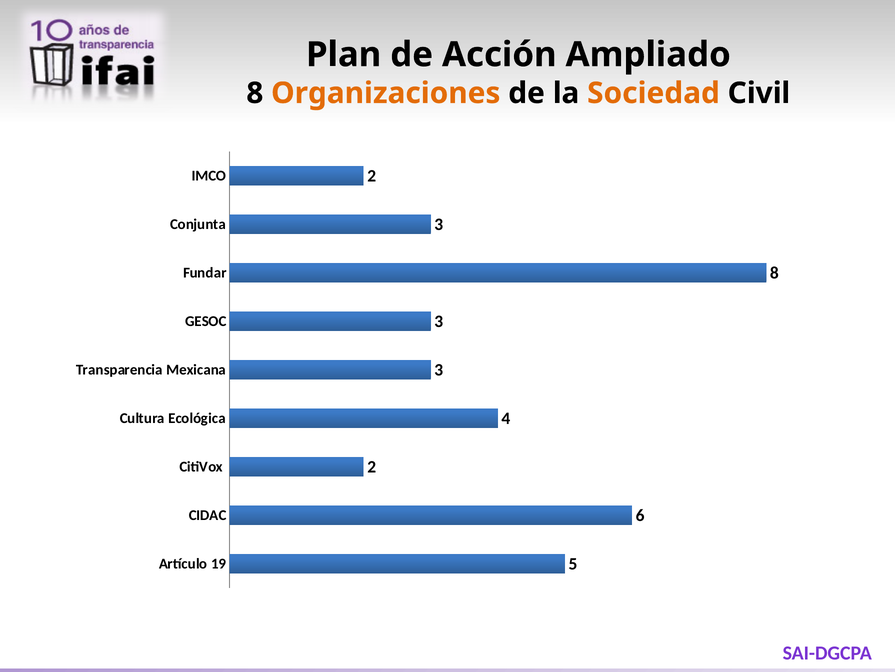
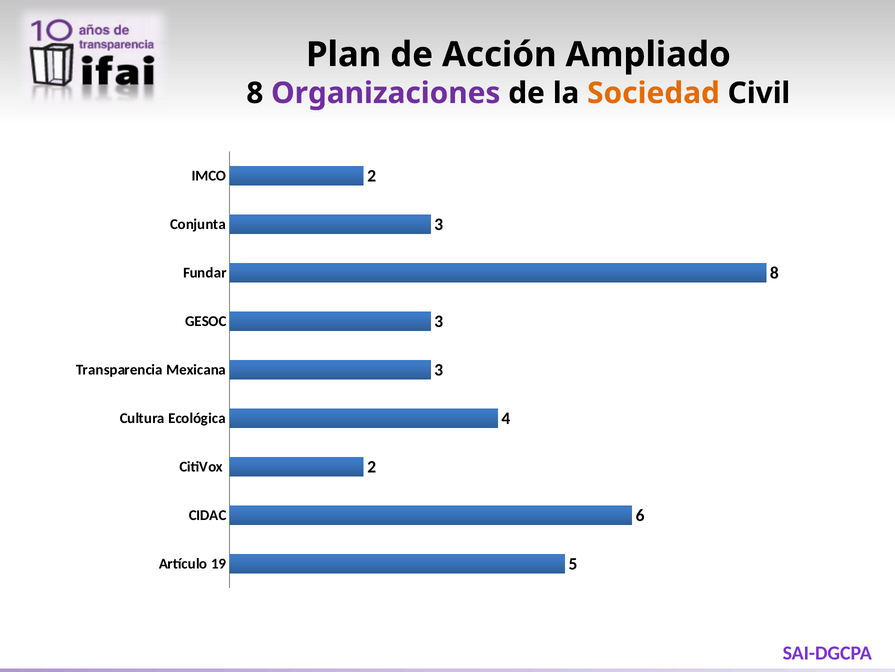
Organizaciones colour: orange -> purple
